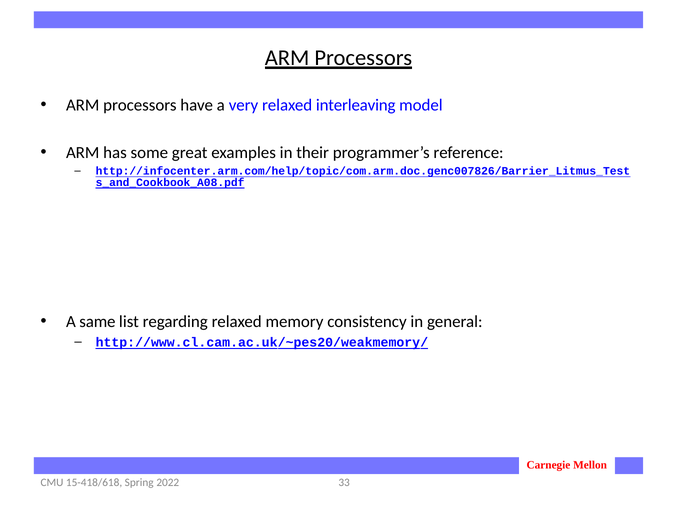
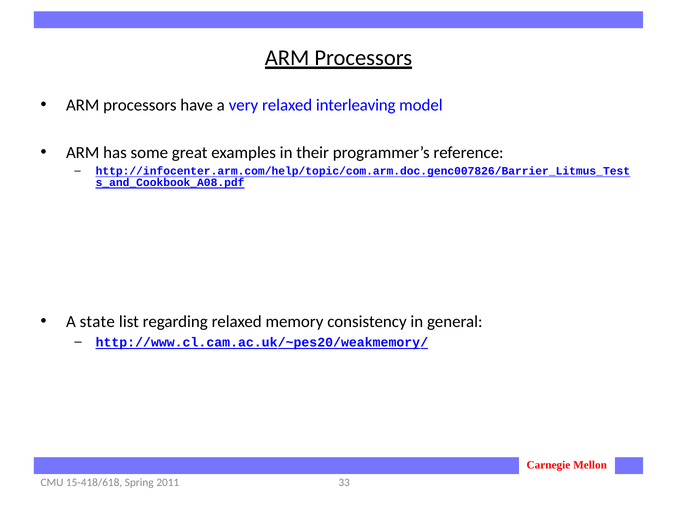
same: same -> state
2022: 2022 -> 2011
